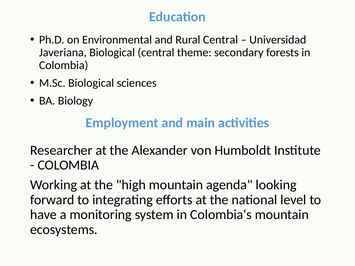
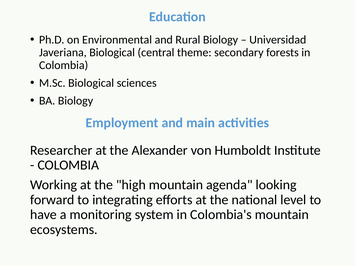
Rural Central: Central -> Biology
